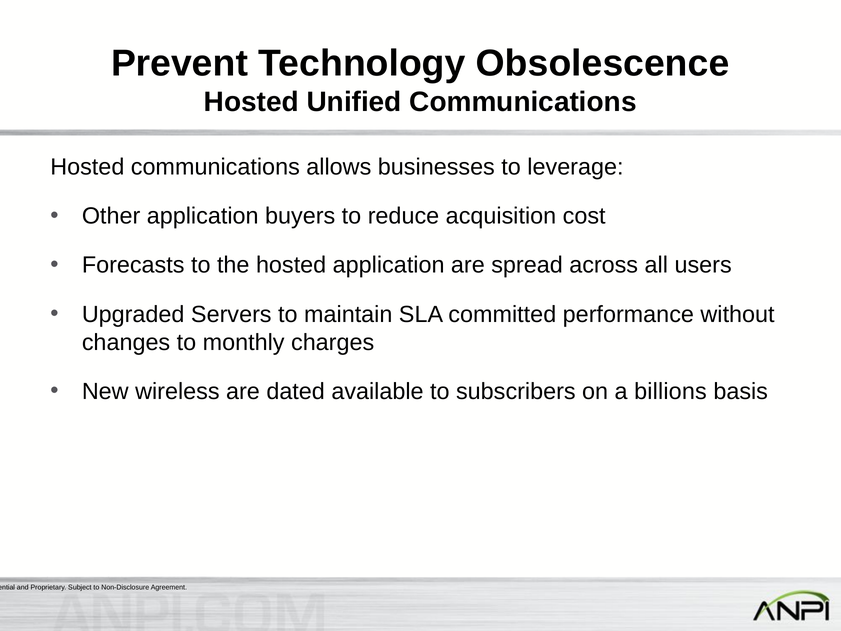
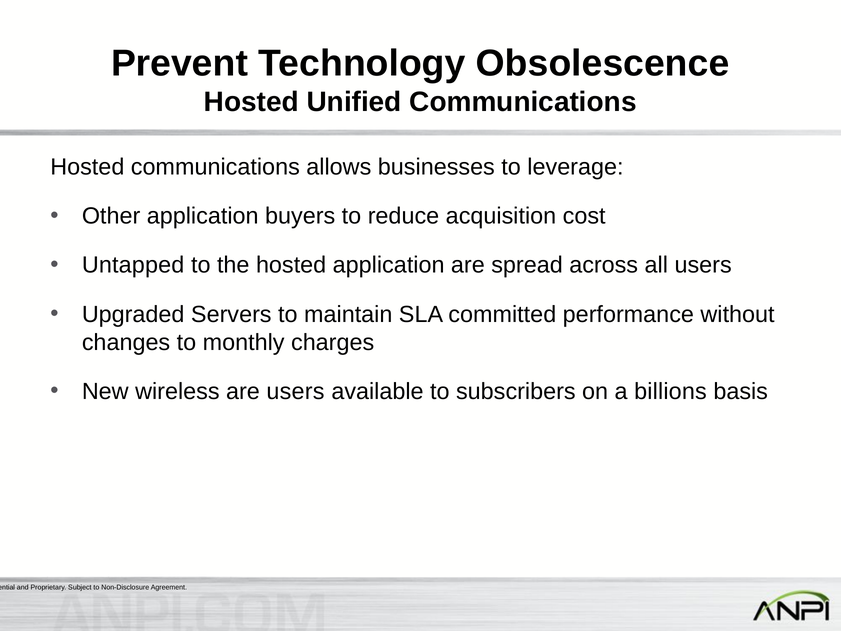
Forecasts: Forecasts -> Untapped
are dated: dated -> users
